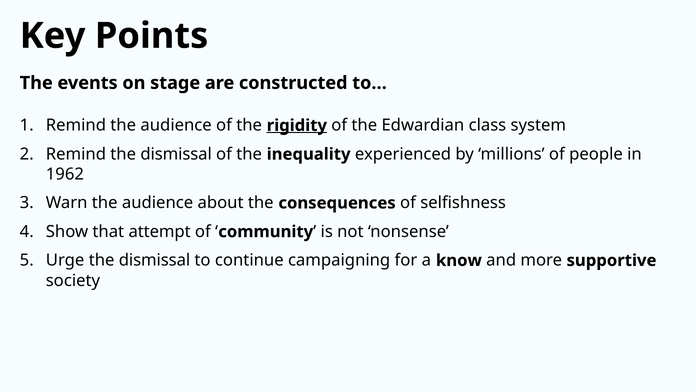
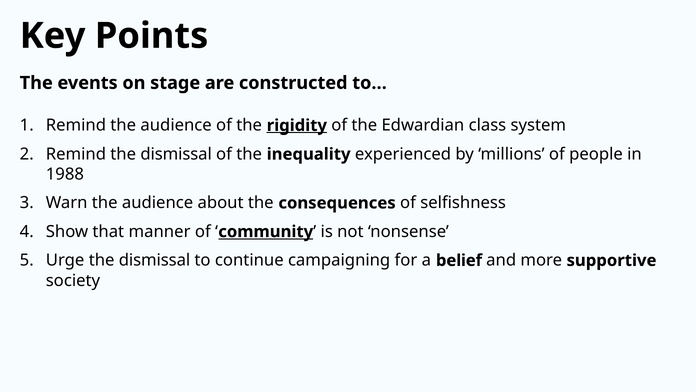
1962: 1962 -> 1988
attempt: attempt -> manner
community underline: none -> present
know: know -> belief
